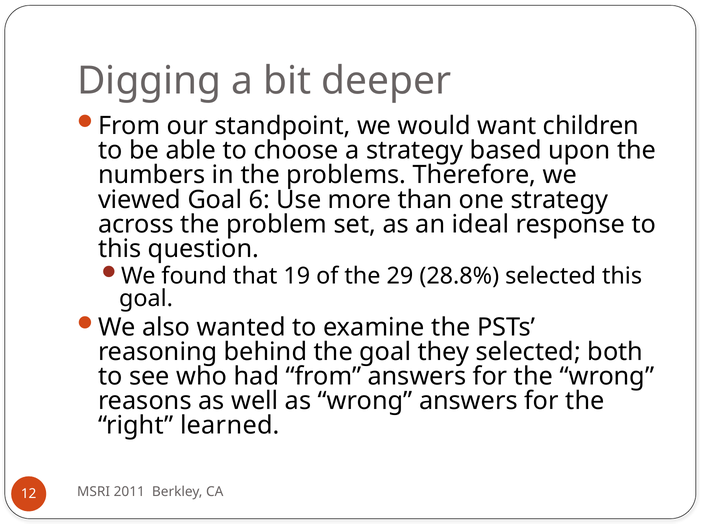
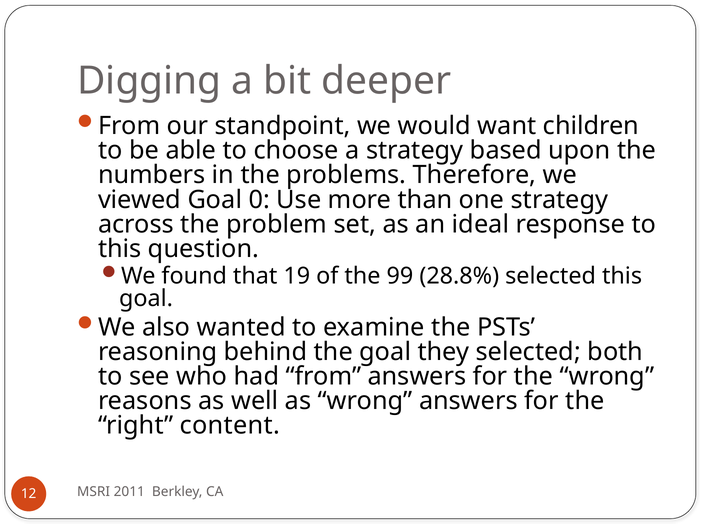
6: 6 -> 0
29: 29 -> 99
learned: learned -> content
